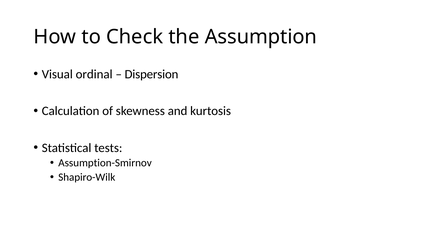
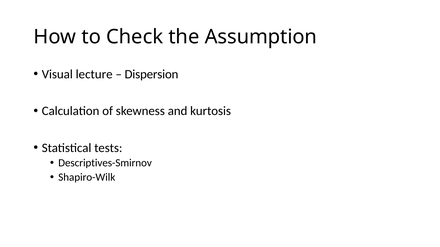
ordinal: ordinal -> lecture
Assumption-Smirnov: Assumption-Smirnov -> Descriptives-Smirnov
